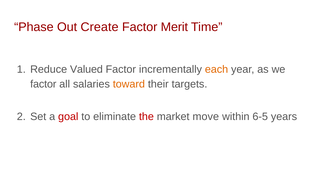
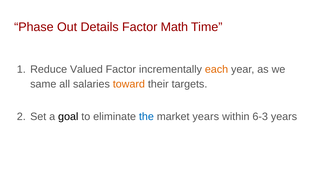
Create: Create -> Details
Merit: Merit -> Math
factor at (43, 84): factor -> same
goal colour: red -> black
the colour: red -> blue
market move: move -> years
6-5: 6-5 -> 6-3
